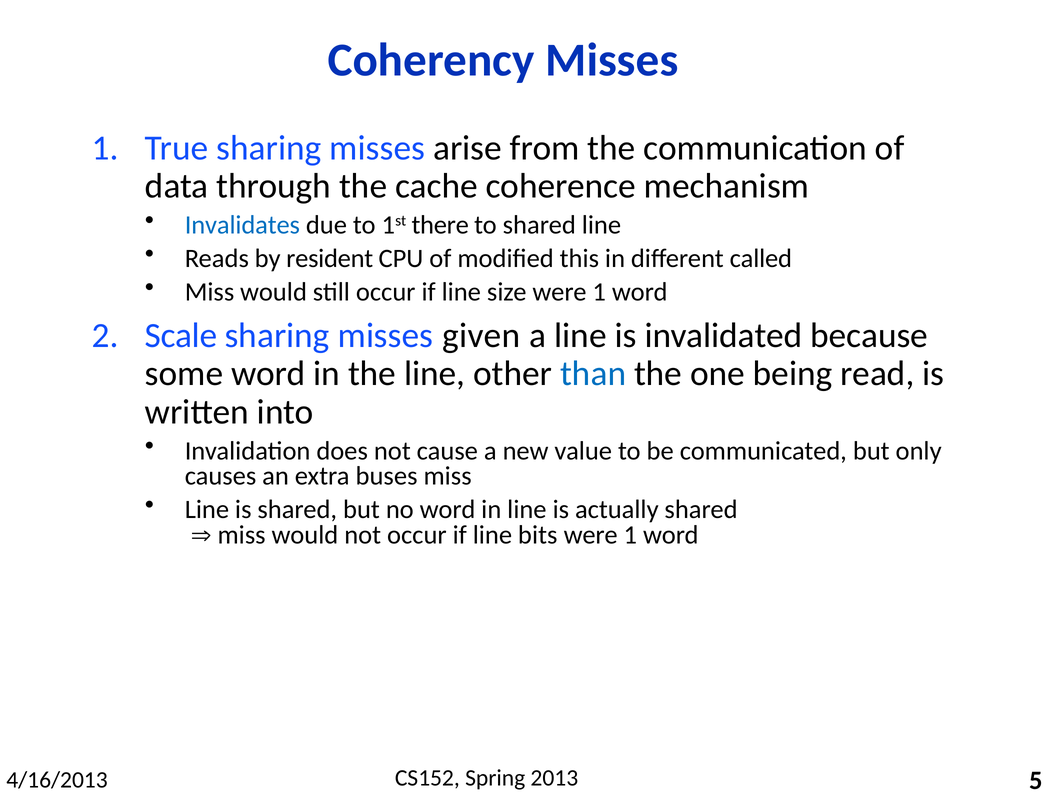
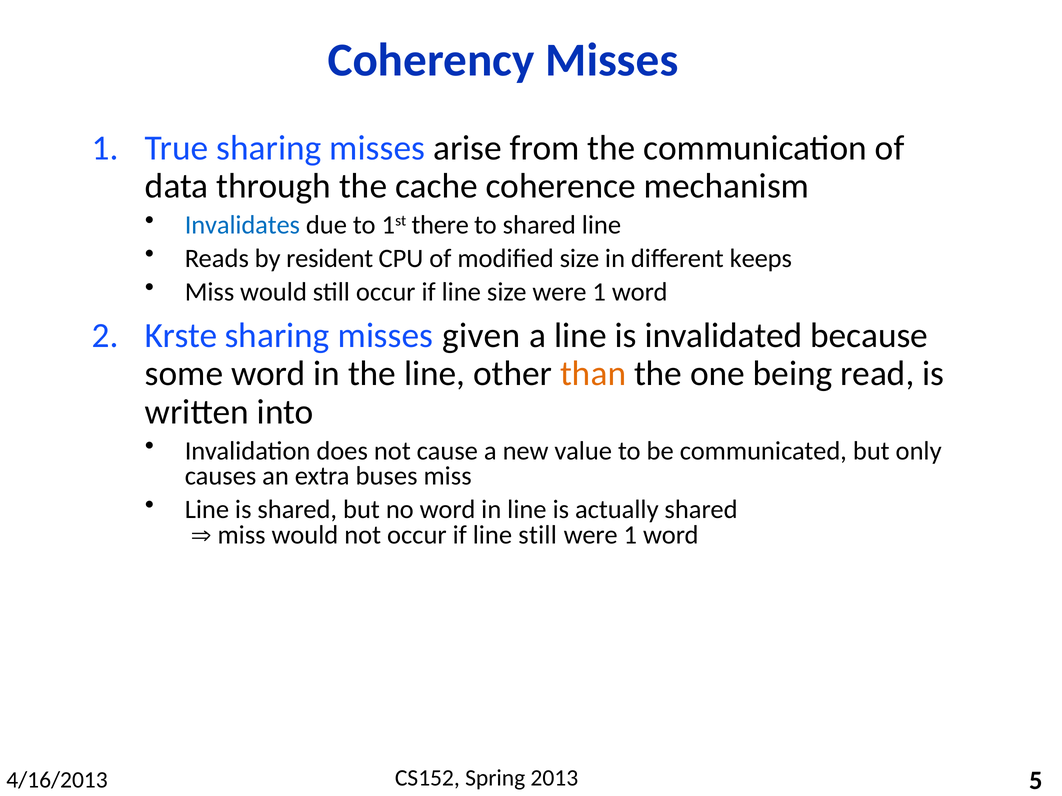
modified this: this -> size
called: called -> keeps
Scale: Scale -> Krste
than colour: blue -> orange
line bits: bits -> still
